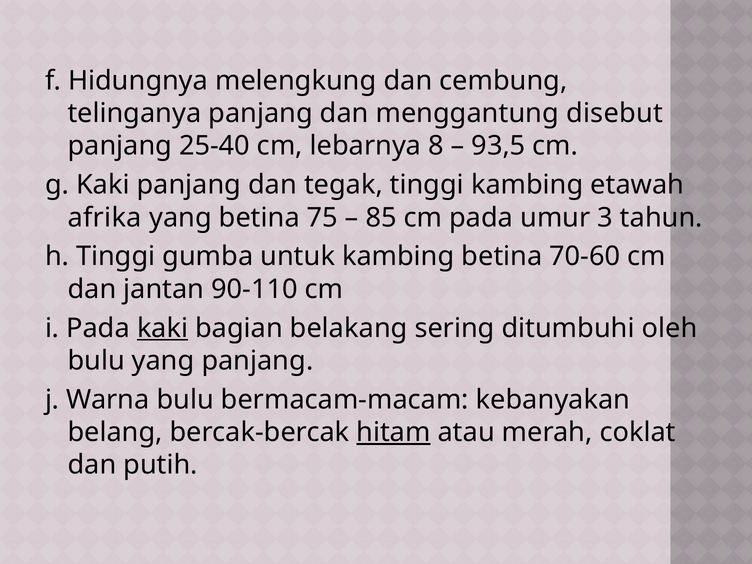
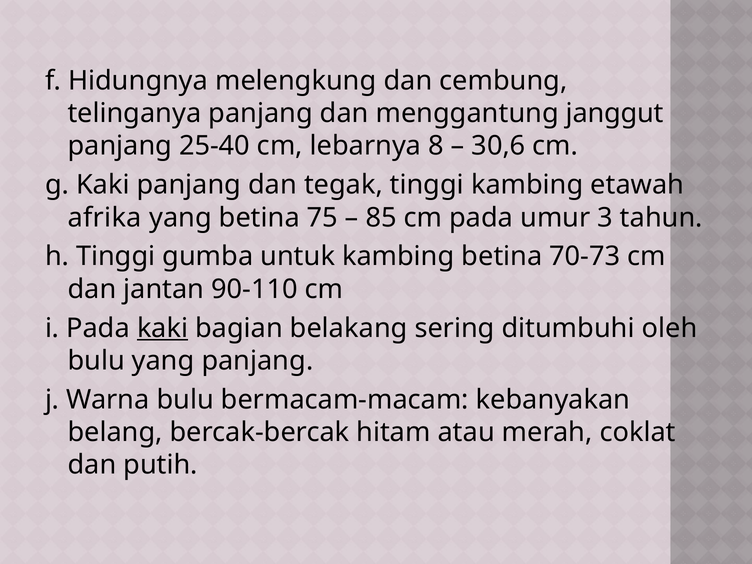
disebut: disebut -> janggut
93,5: 93,5 -> 30,6
70-60: 70-60 -> 70-73
hitam underline: present -> none
